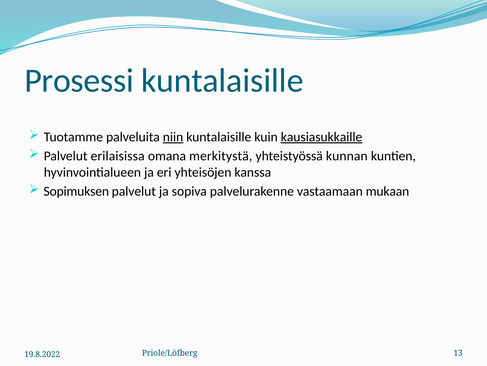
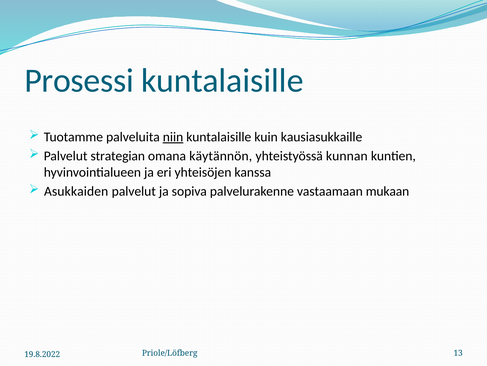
kausiasukkaille underline: present -> none
erilaisissa: erilaisissa -> strategian
merkitystä: merkitystä -> käytännön
Sopimuksen: Sopimuksen -> Asukkaiden
